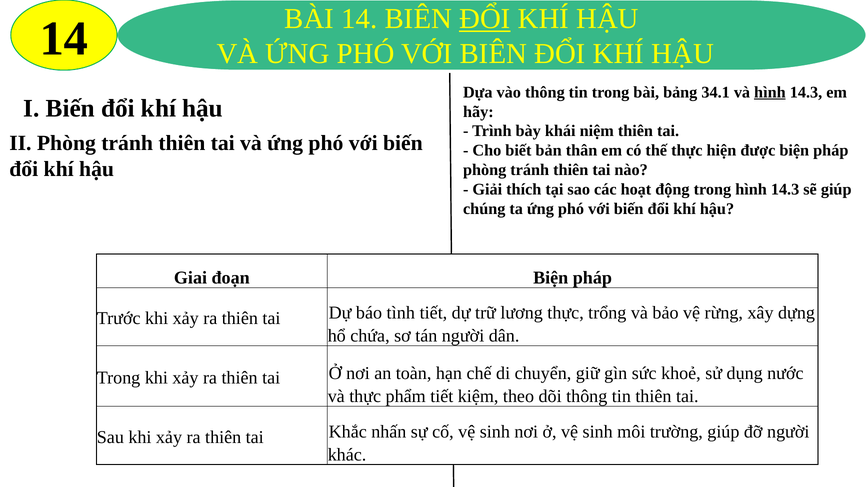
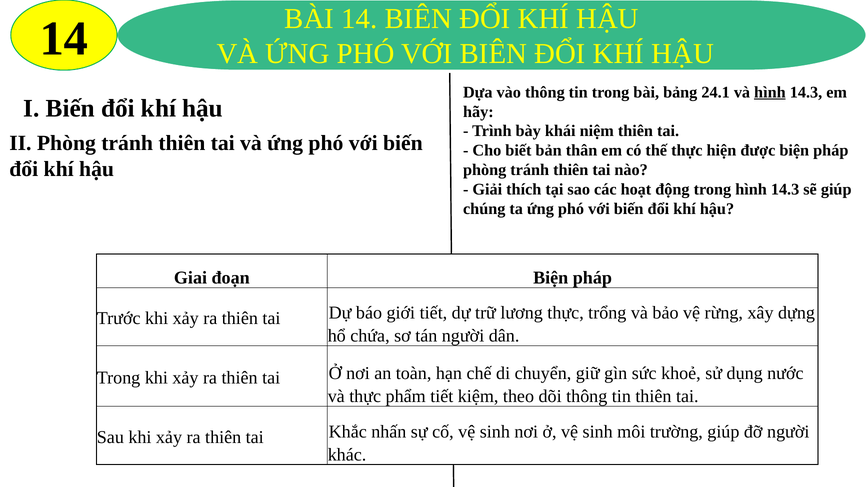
ĐỔI at (485, 19) underline: present -> none
34.1: 34.1 -> 24.1
tình: tình -> giới
